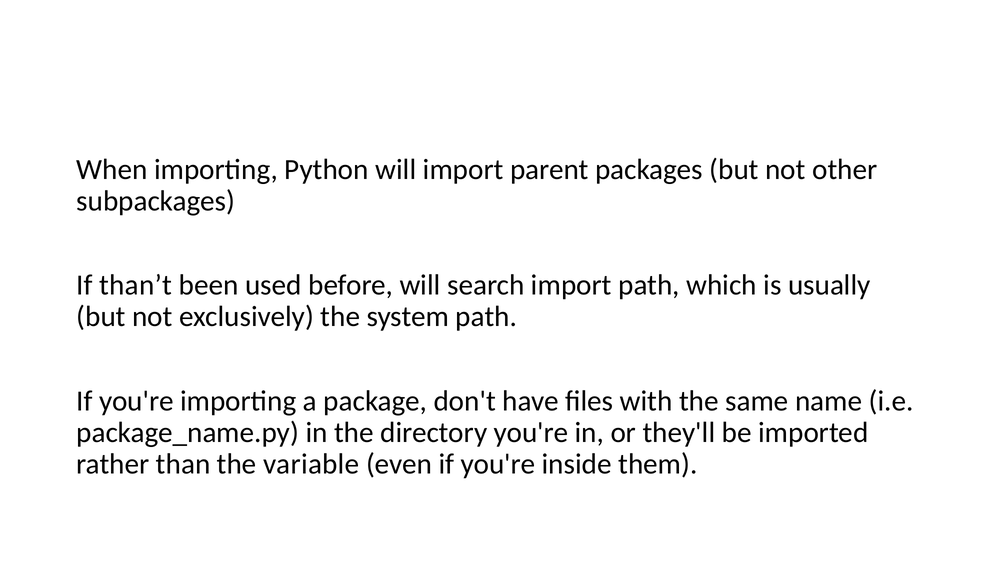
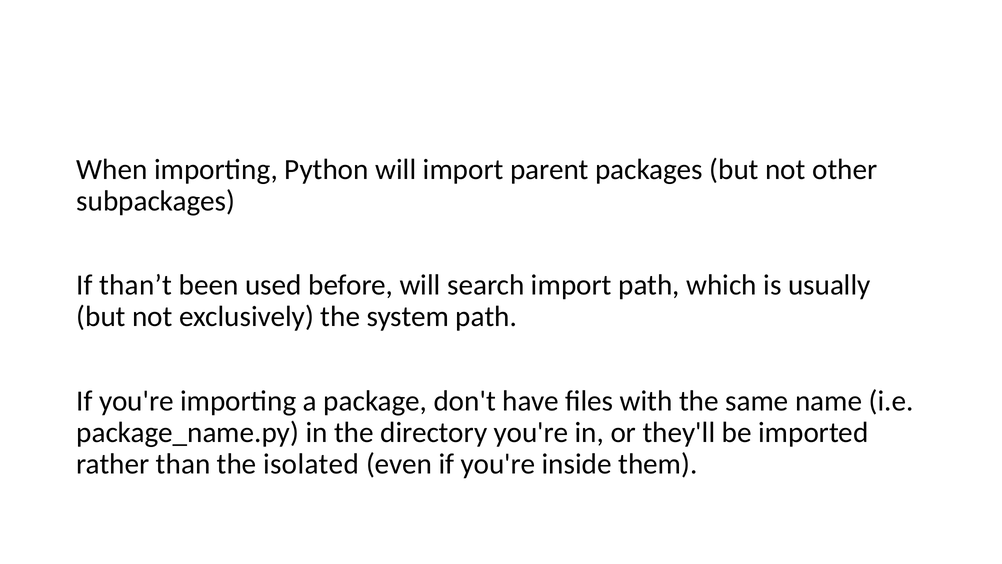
variable: variable -> isolated
